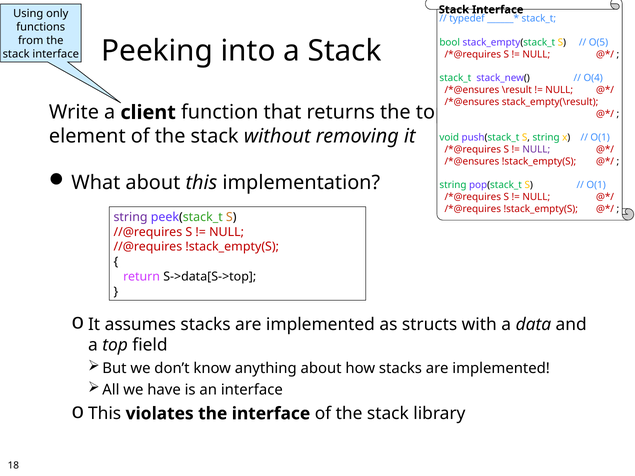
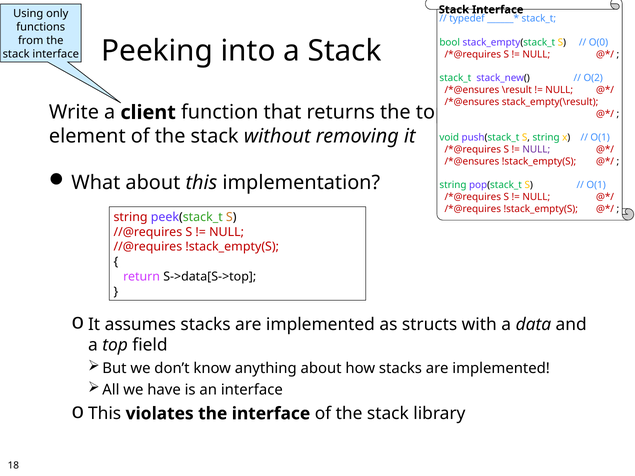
O(5: O(5 -> O(0
O(4: O(4 -> O(2
string at (131, 217) colour: purple -> red
